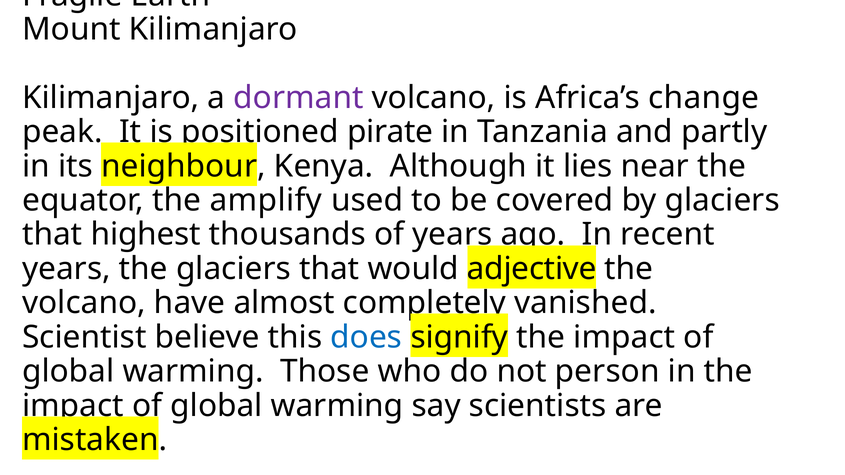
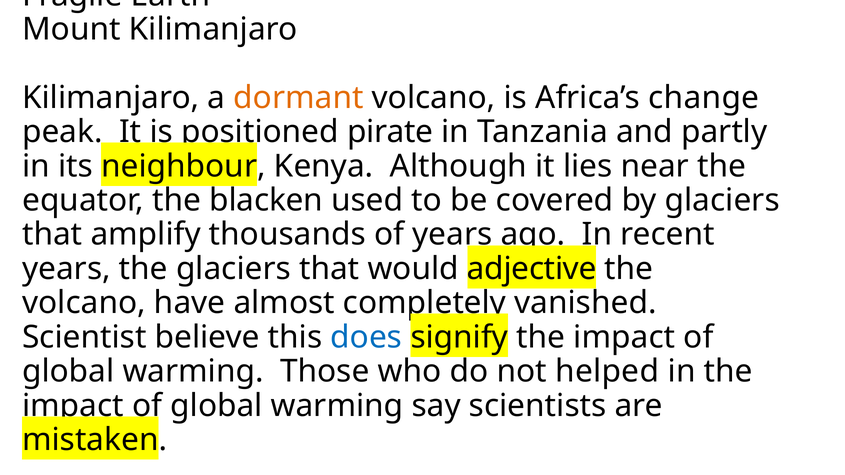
dormant colour: purple -> orange
amplify: amplify -> blacken
highest: highest -> amplify
person: person -> helped
